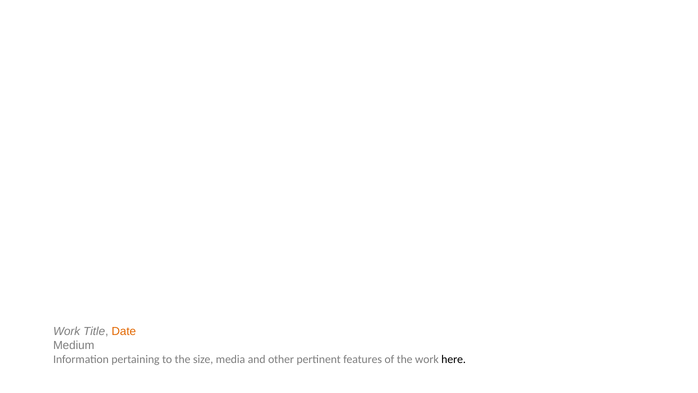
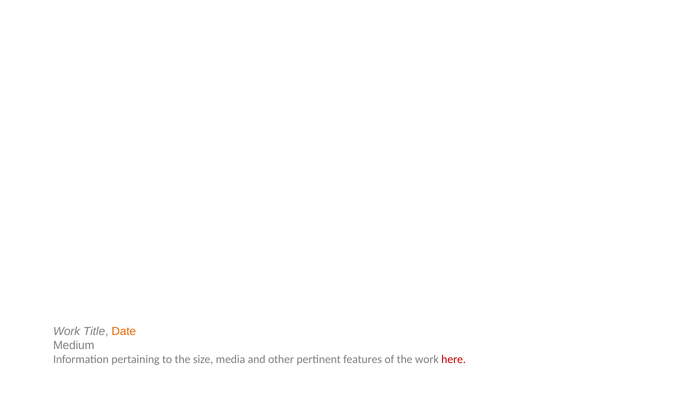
here colour: black -> red
